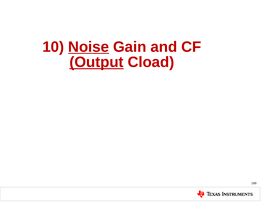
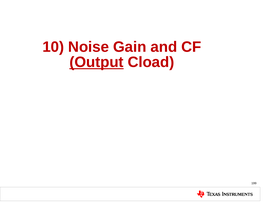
Noise underline: present -> none
